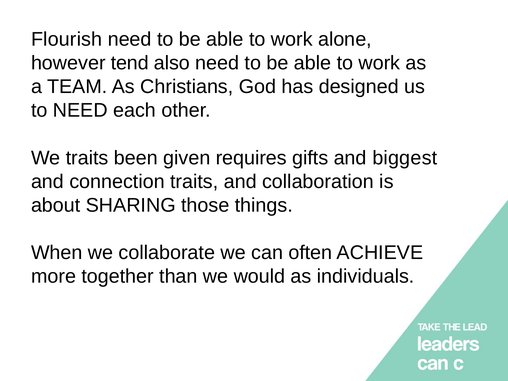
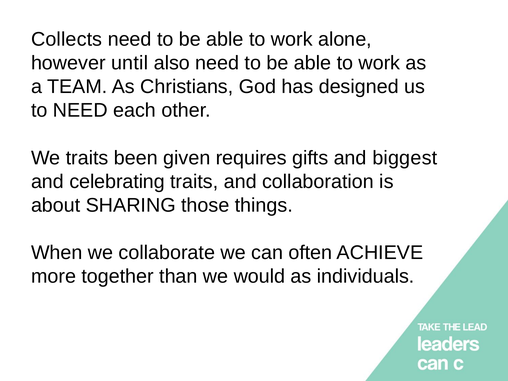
Flourish: Flourish -> Collects
tend: tend -> until
connection: connection -> celebrating
